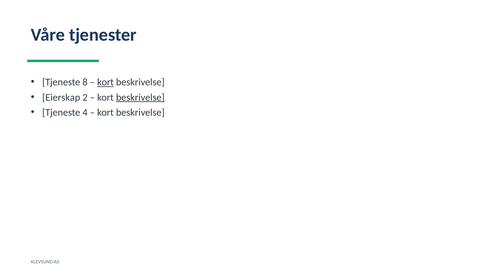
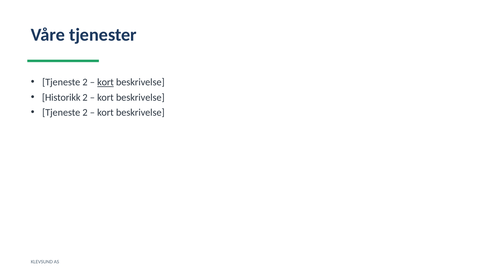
8 at (85, 82): 8 -> 2
Eierskap: Eierskap -> Historikk
beskrivelse at (140, 97) underline: present -> none
4 at (85, 112): 4 -> 2
